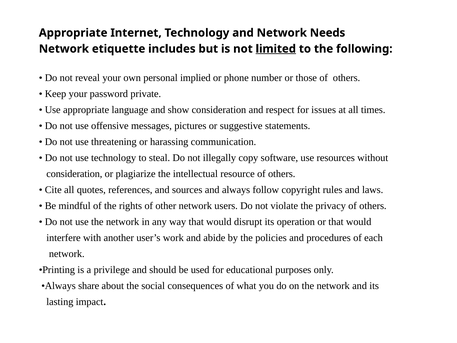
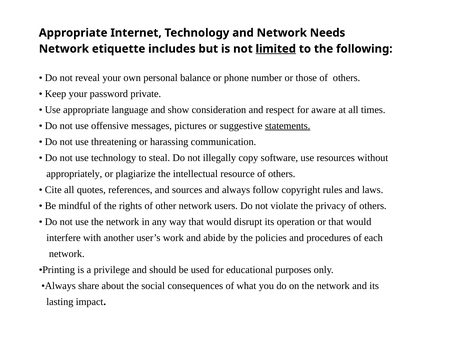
implied: implied -> balance
issues: issues -> aware
statements underline: none -> present
consideration at (74, 174): consideration -> appropriately
